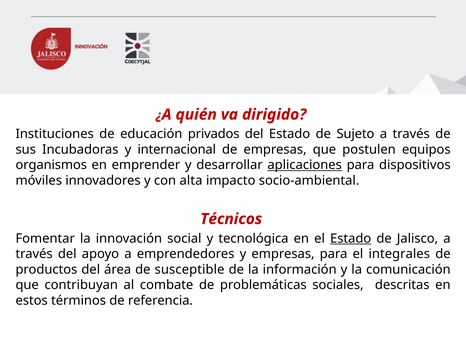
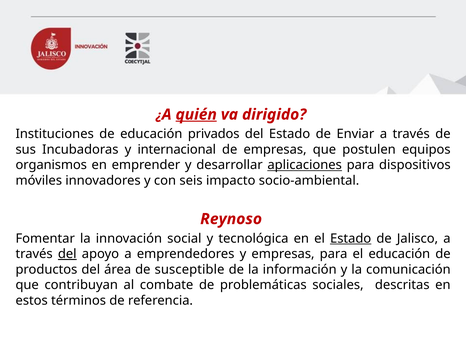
quién underline: none -> present
Sujeto: Sujeto -> Enviar
alta: alta -> seis
Técnicos: Técnicos -> Reynoso
del at (67, 254) underline: none -> present
el integrales: integrales -> educación
